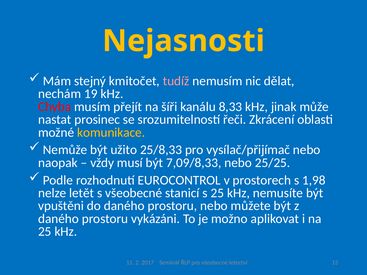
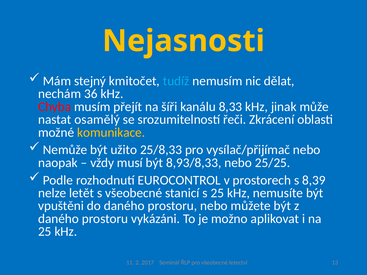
tudíž colour: pink -> light blue
19: 19 -> 36
prosinec: prosinec -> osamělý
7,09/8,33: 7,09/8,33 -> 8,93/8,33
1,98: 1,98 -> 8,39
